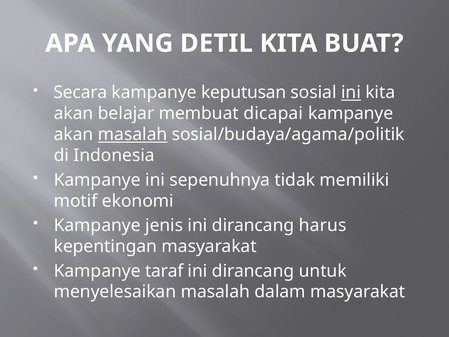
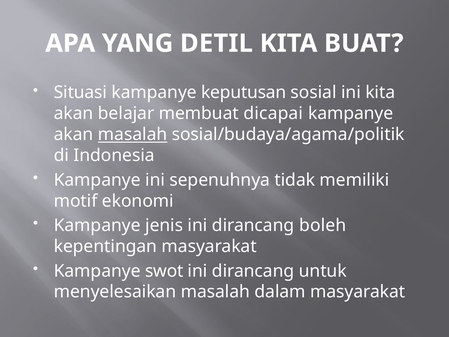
Secara: Secara -> Situasi
ini at (351, 92) underline: present -> none
harus: harus -> boleh
taraf: taraf -> swot
